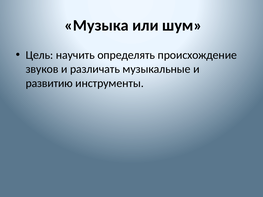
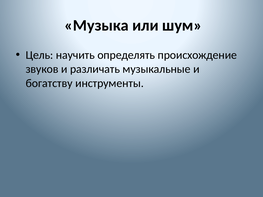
развитию: развитию -> богатству
